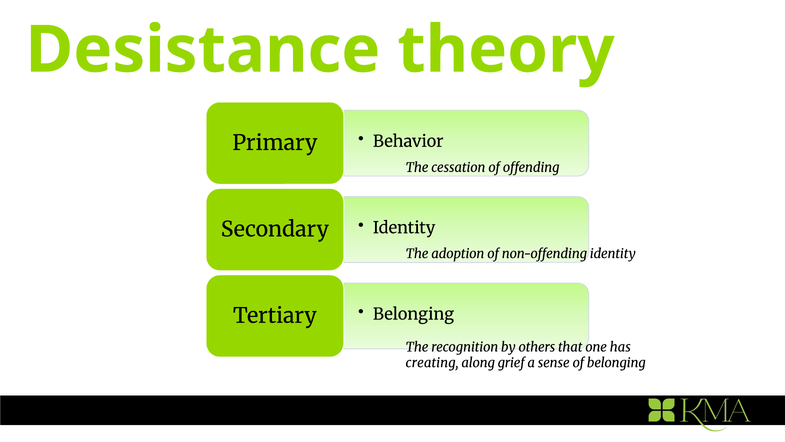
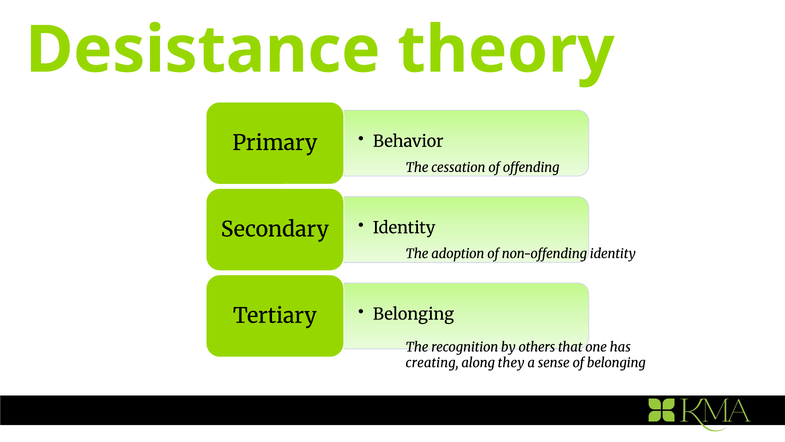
grief: grief -> they
